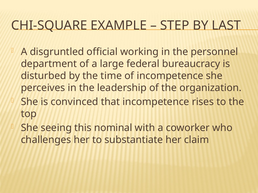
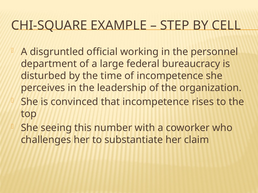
LAST: LAST -> CELL
nominal: nominal -> number
